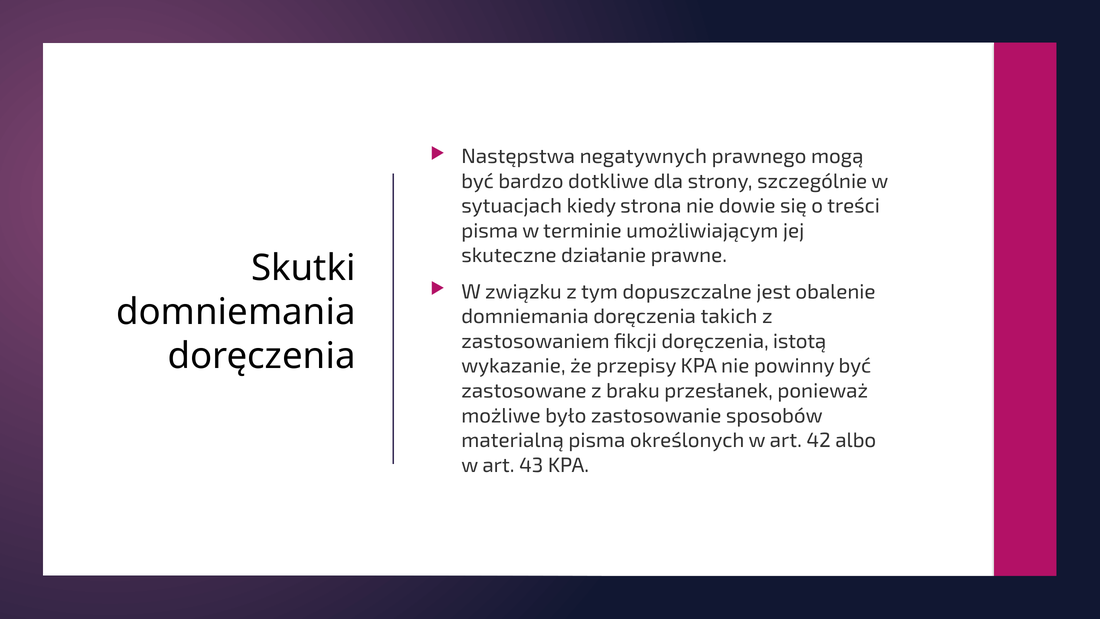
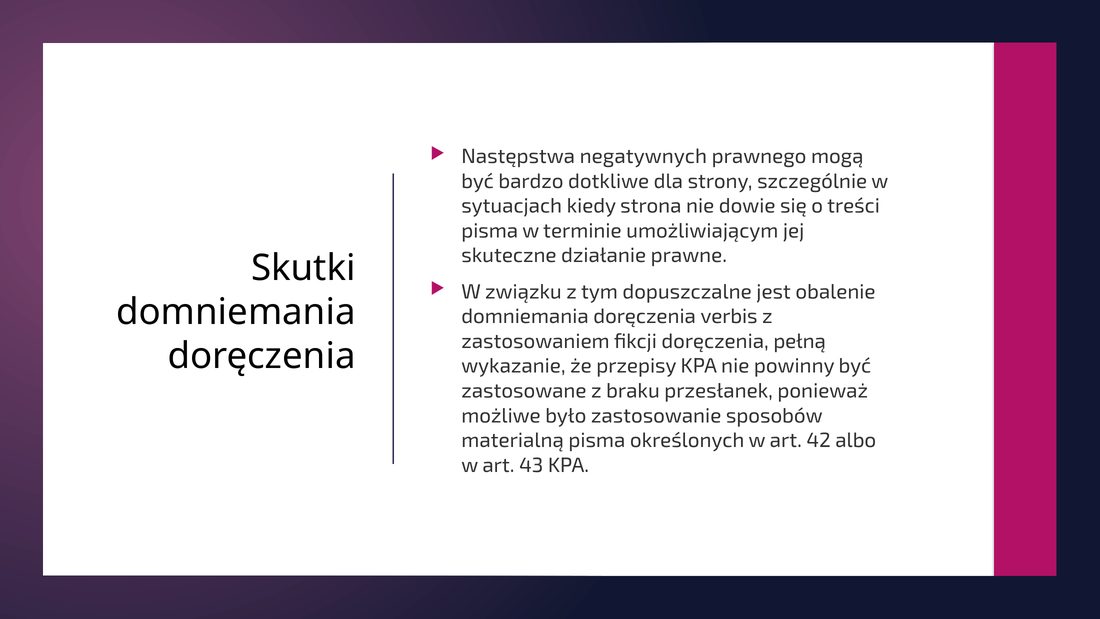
takich: takich -> verbis
istotą: istotą -> pełną
